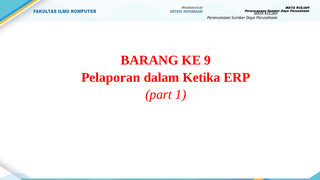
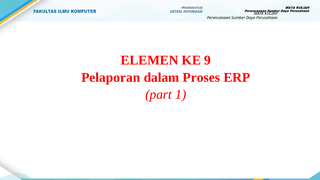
BARANG: BARANG -> ELEMEN
Ketika: Ketika -> Proses
